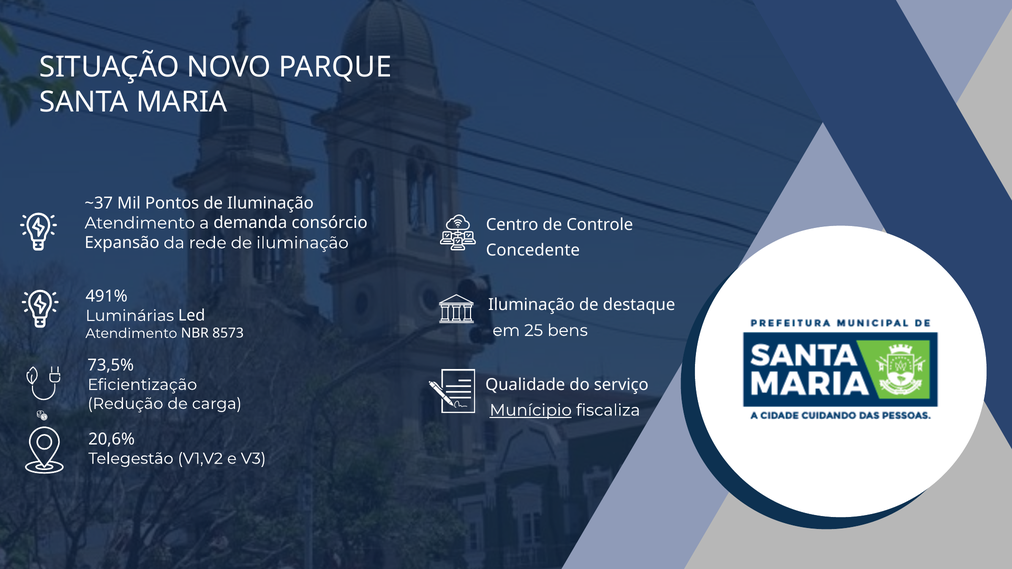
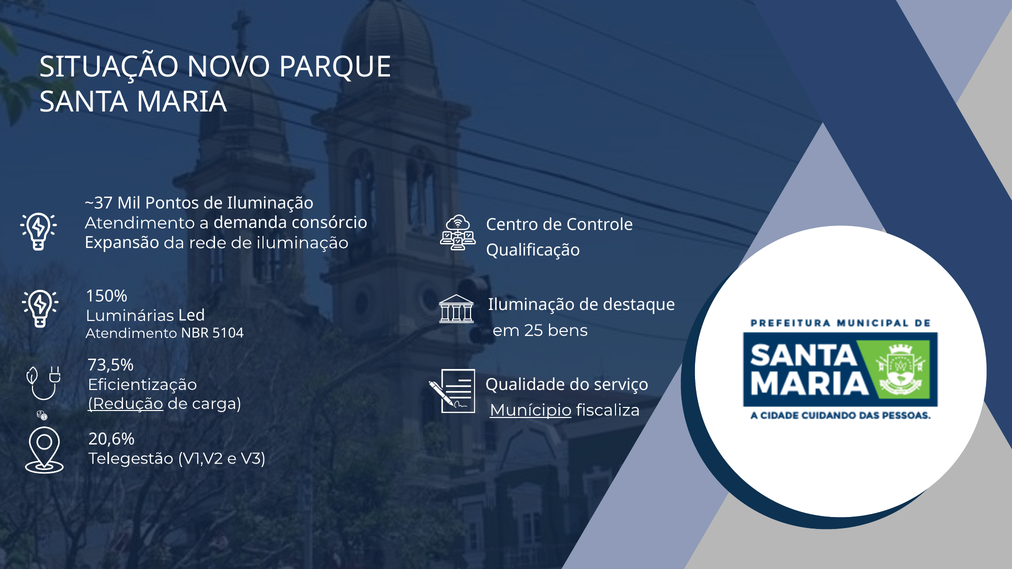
Concedente: Concedente -> Qualificação
491%: 491% -> 150%
8573: 8573 -> 5104
Redução underline: none -> present
